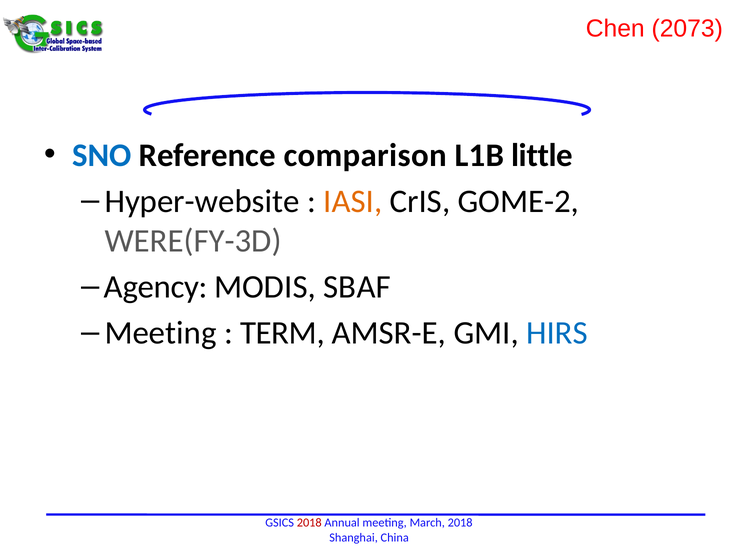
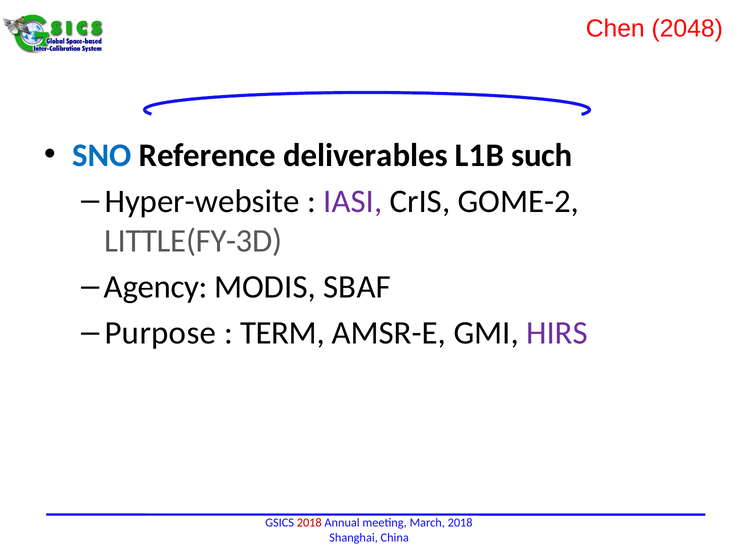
2073: 2073 -> 2048
comparison: comparison -> deliverables
little: little -> such
IASI colour: orange -> purple
WERE(FY-3D: WERE(FY-3D -> LITTLE(FY-3D
Meeting at (161, 333): Meeting -> Purpose
HIRS colour: blue -> purple
